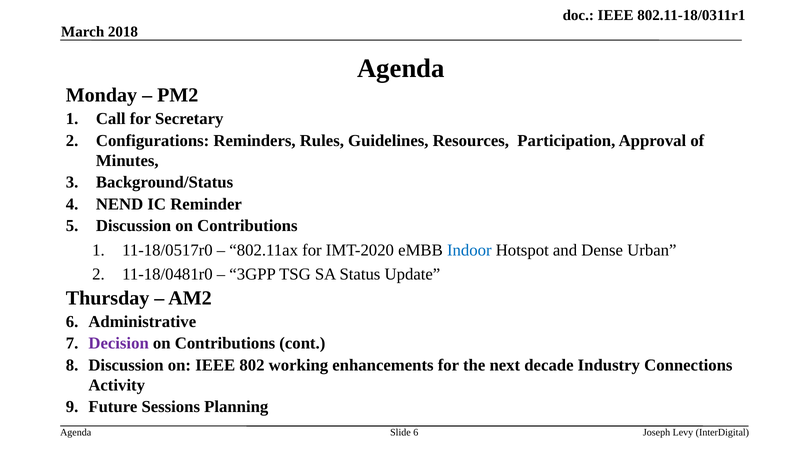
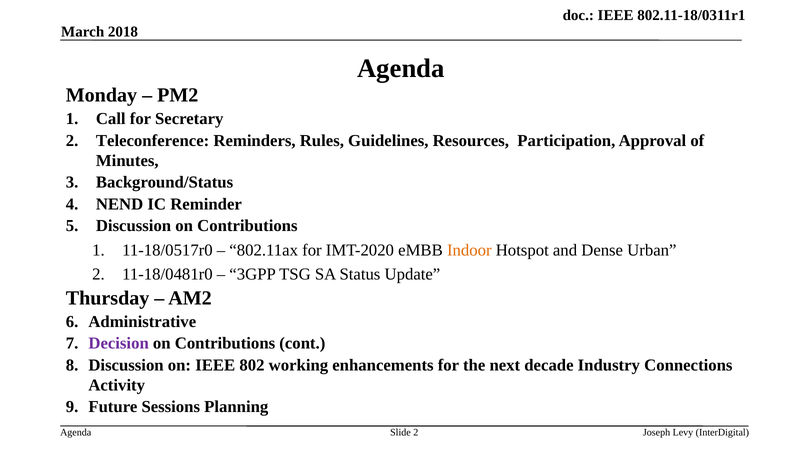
Configurations: Configurations -> Teleconference
Indoor colour: blue -> orange
Slide 6: 6 -> 2
